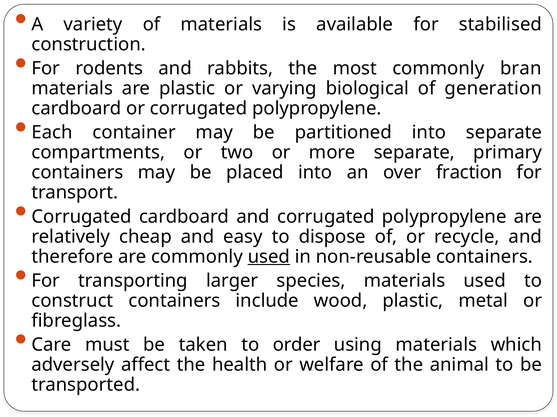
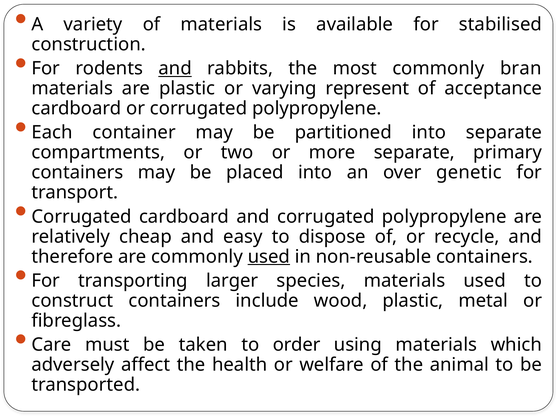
and at (175, 69) underline: none -> present
biological: biological -> represent
generation: generation -> acceptance
fraction: fraction -> genetic
